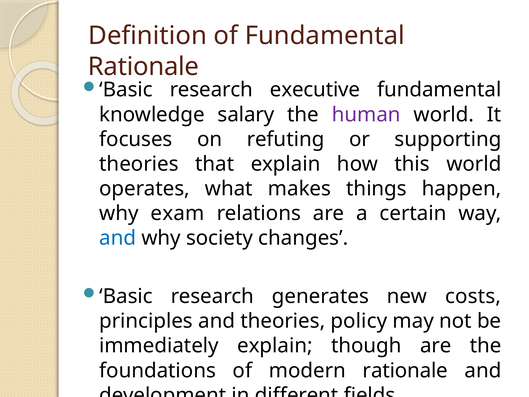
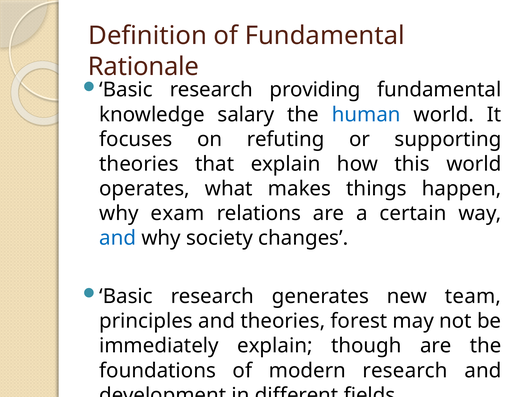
executive: executive -> providing
human colour: purple -> blue
costs: costs -> team
policy: policy -> forest
modern rationale: rationale -> research
